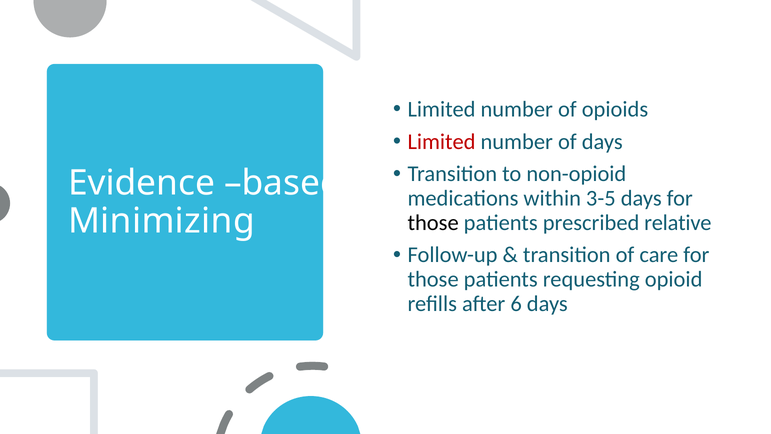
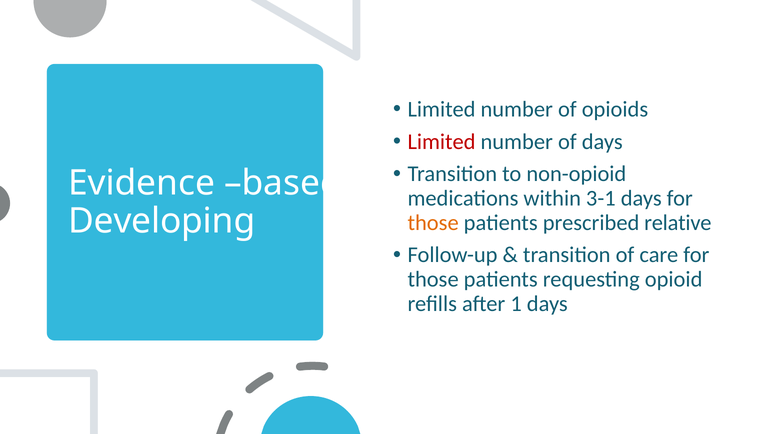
3-5: 3-5 -> 3-1
Minimizing: Minimizing -> Developing
those at (433, 223) colour: black -> orange
6: 6 -> 1
